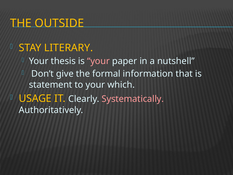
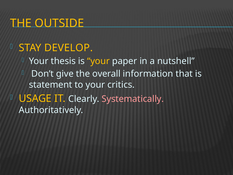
LITERARY: LITERARY -> DEVELOP
your at (98, 61) colour: pink -> yellow
formal: formal -> overall
which: which -> critics
